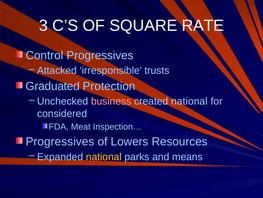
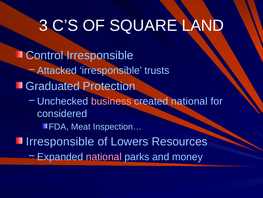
RATE: RATE -> LAND
Control Progressives: Progressives -> Irresponsible
Progressives at (60, 141): Progressives -> Irresponsible
national at (104, 156) colour: yellow -> pink
means: means -> money
